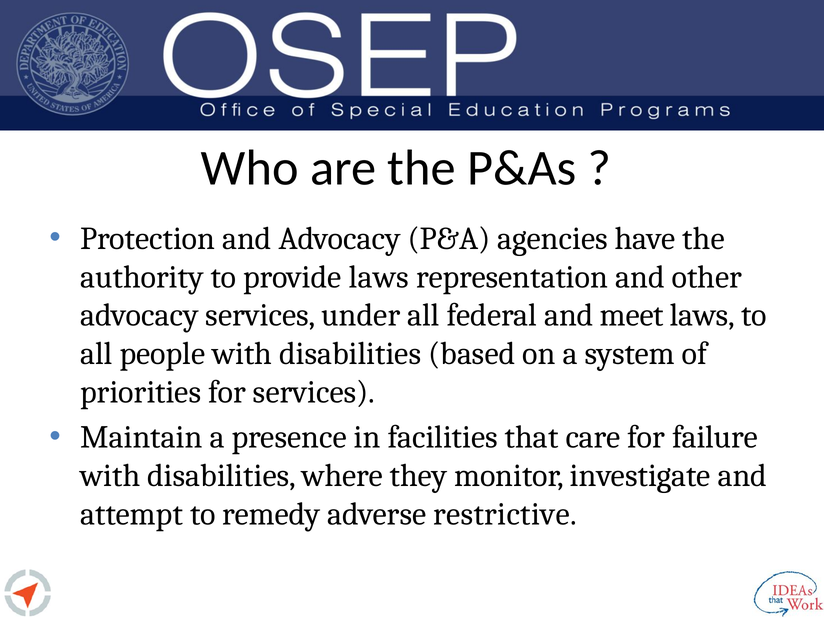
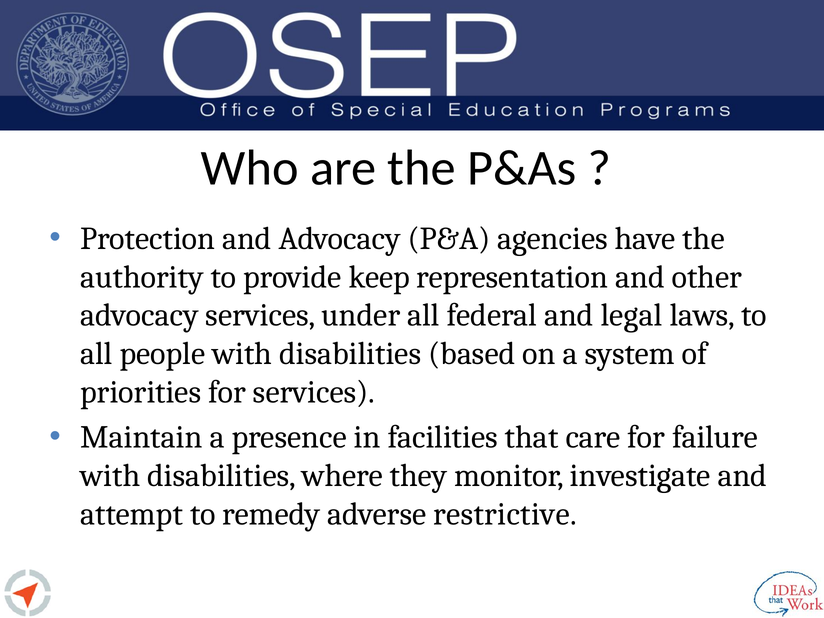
provide laws: laws -> keep
meet: meet -> legal
